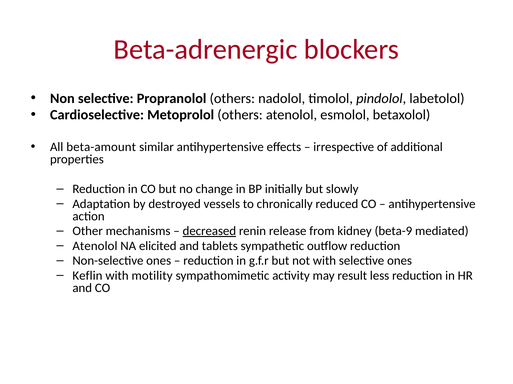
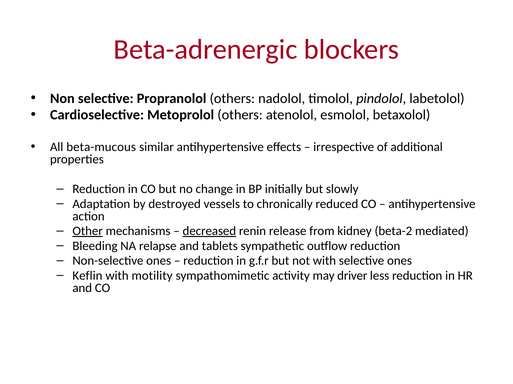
beta-amount: beta-amount -> beta-mucous
Other underline: none -> present
beta-9: beta-9 -> beta-2
Atenolol at (95, 246): Atenolol -> Bleeding
elicited: elicited -> relapse
result: result -> driver
